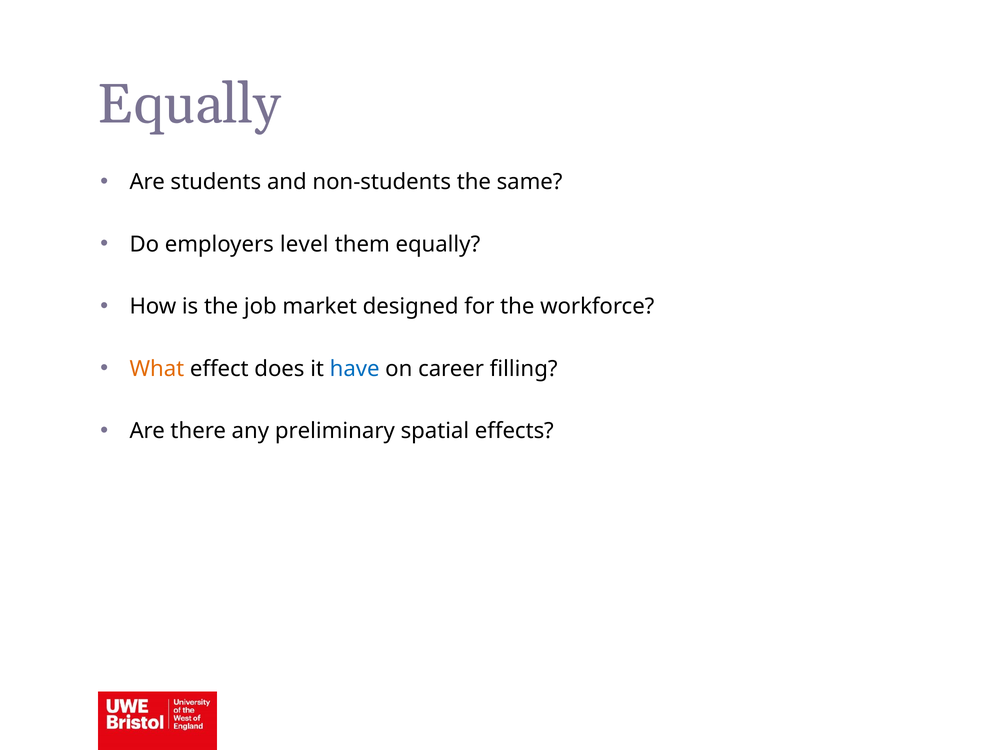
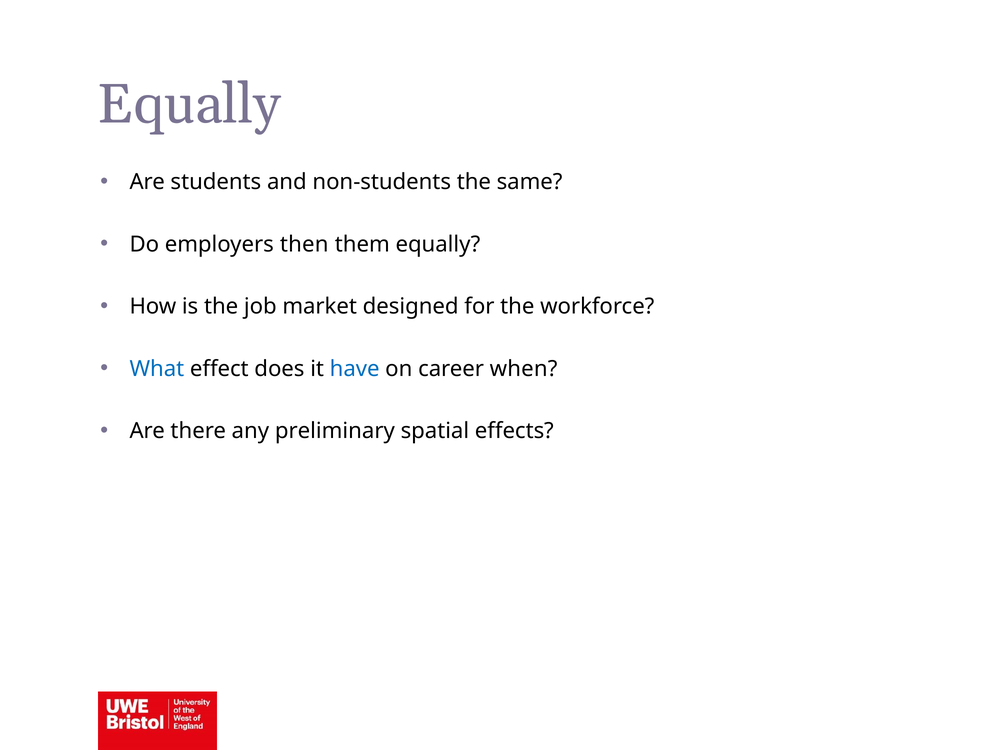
level: level -> then
What colour: orange -> blue
filling: filling -> when
